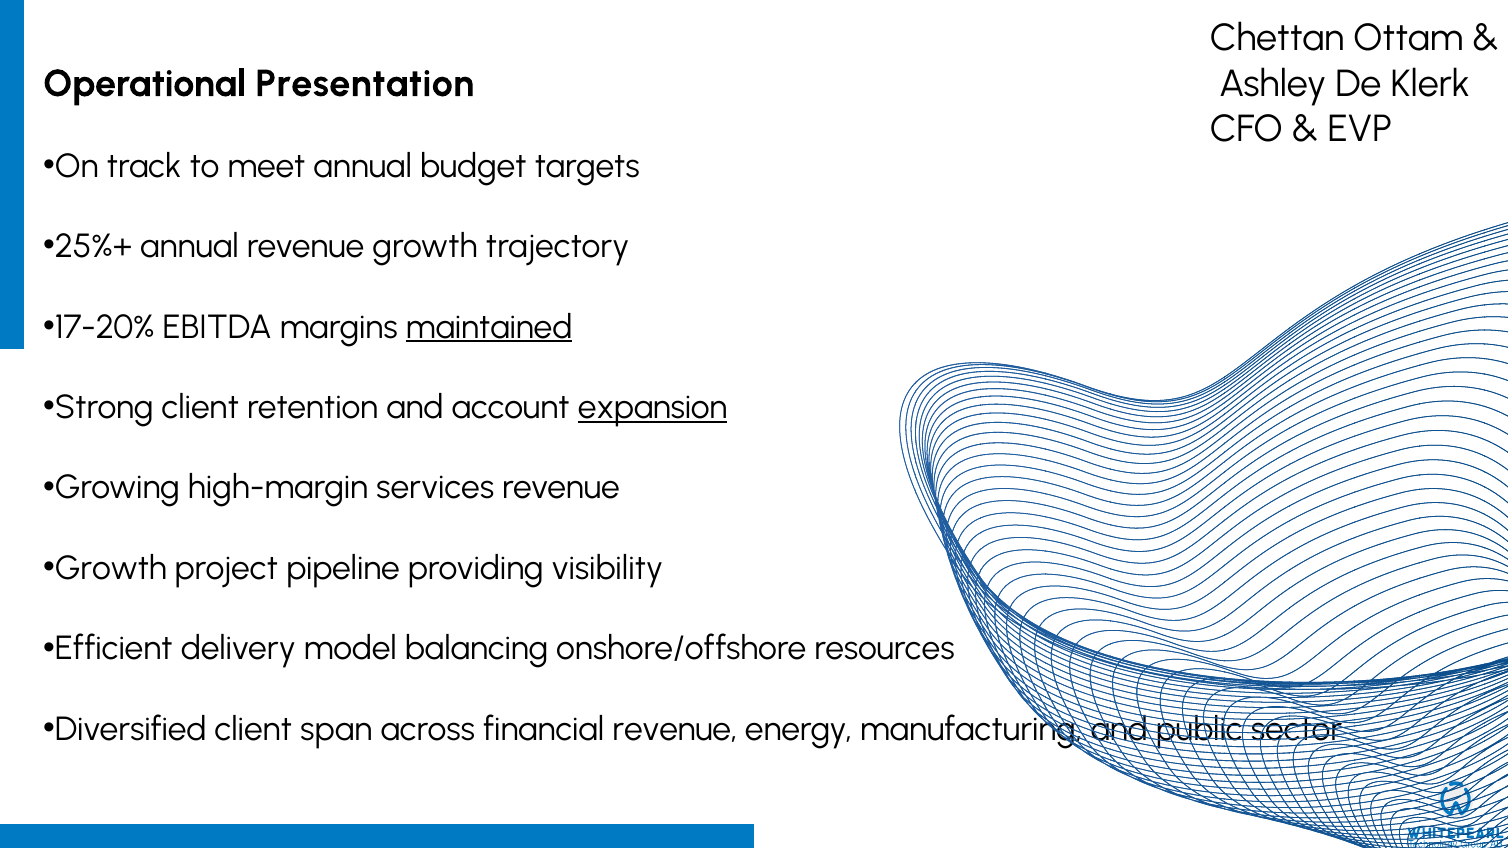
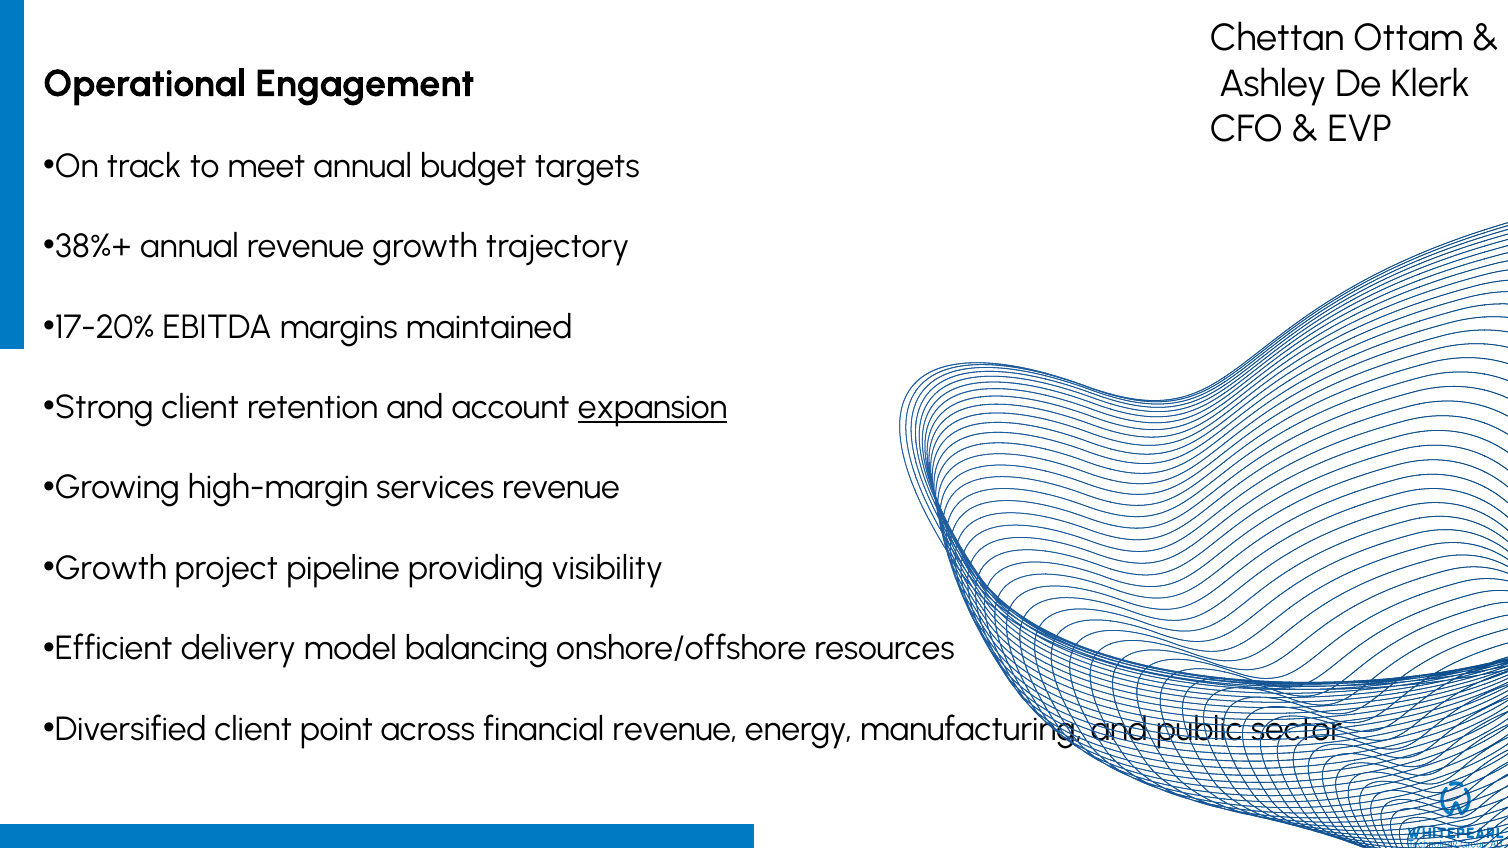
Presentation: Presentation -> Engagement
25%+: 25%+ -> 38%+
maintained underline: present -> none
span: span -> point
